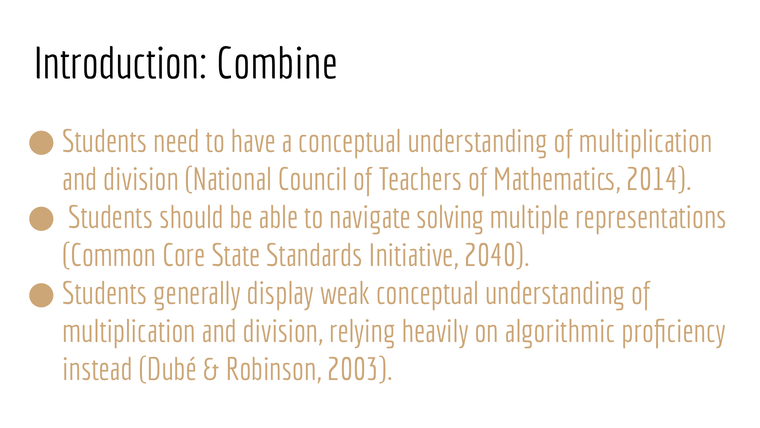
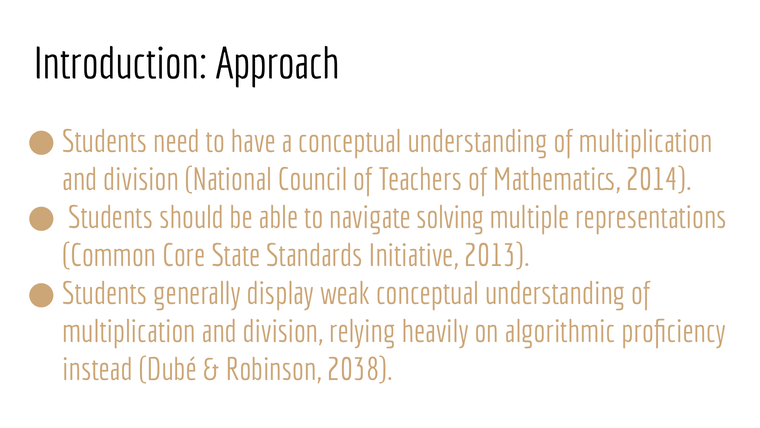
Combine: Combine -> Approach
2040: 2040 -> 2013
2003: 2003 -> 2038
